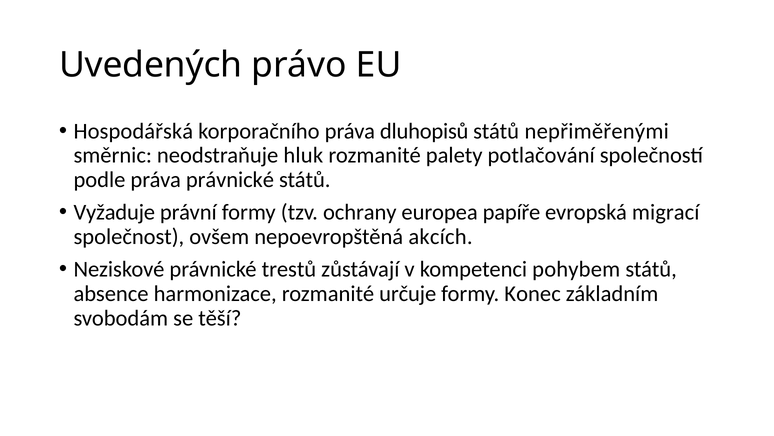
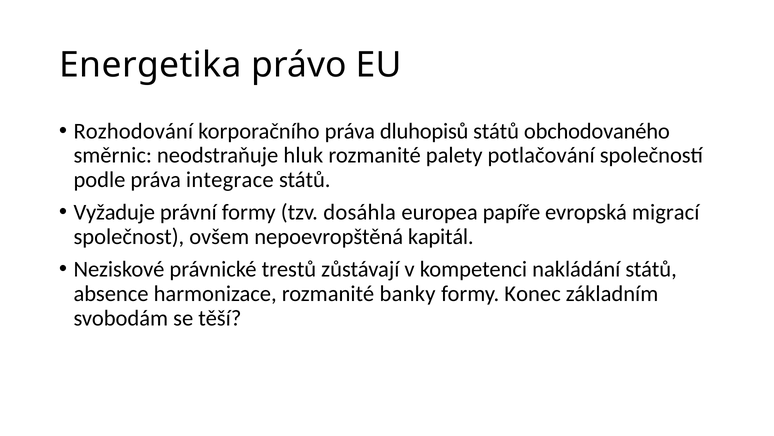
Uvedených: Uvedených -> Energetika
Hospodářská: Hospodářská -> Rozhodování
nepřiměřenými: nepřiměřenými -> obchodovaného
práva právnické: právnické -> integrace
ochrany: ochrany -> dosáhla
akcích: akcích -> kapitál
pohybem: pohybem -> nakládání
určuje: určuje -> banky
